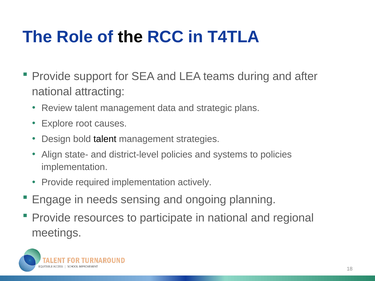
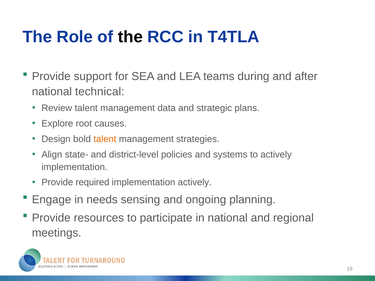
attracting: attracting -> technical
talent at (105, 139) colour: black -> orange
to policies: policies -> actively
